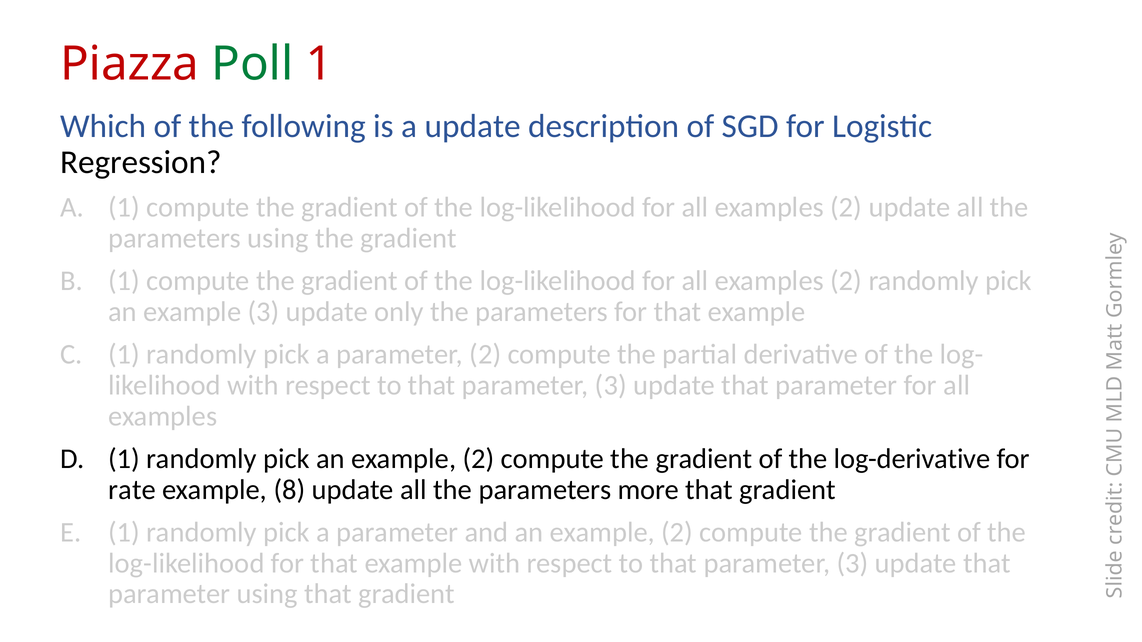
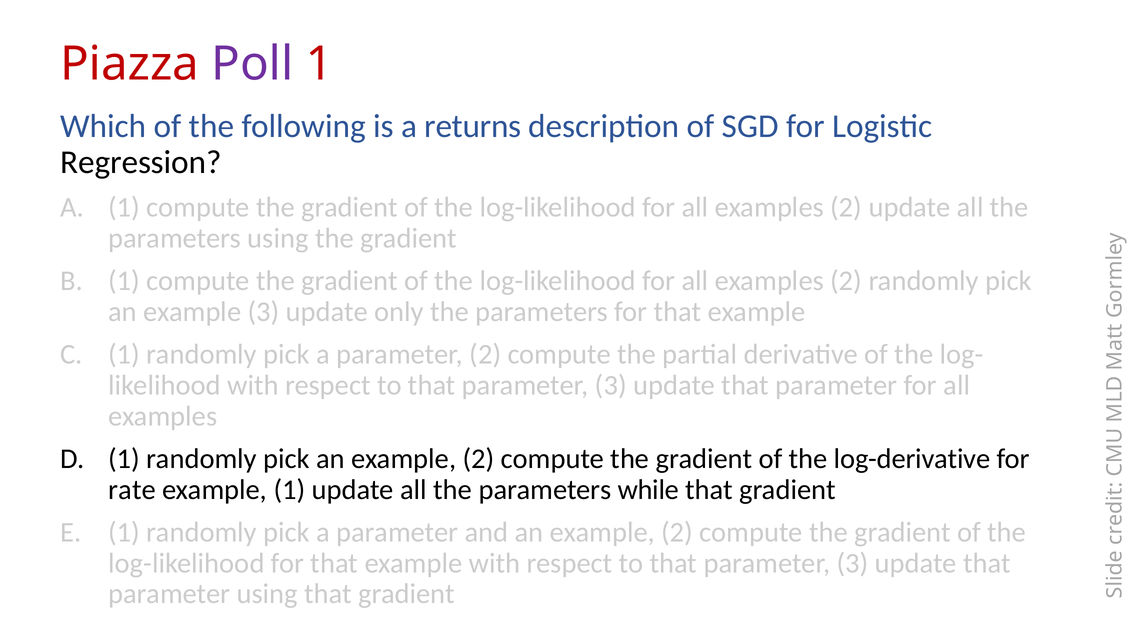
Poll colour: green -> purple
a update: update -> returns
example 8: 8 -> 1
more: more -> while
